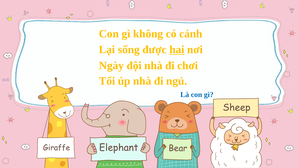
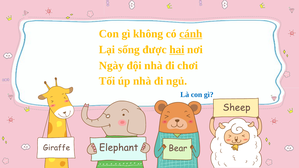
cánh underline: none -> present
